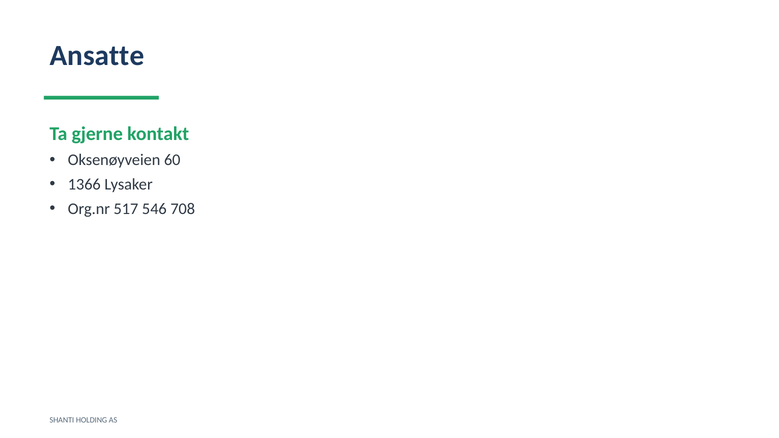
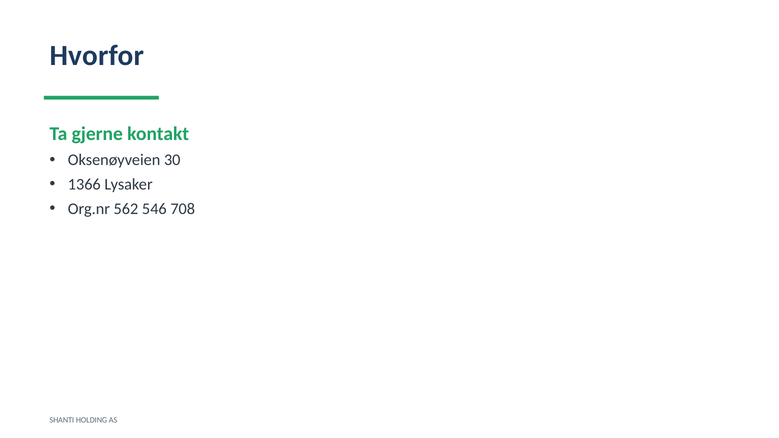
Ansatte: Ansatte -> Hvorfor
60: 60 -> 30
517: 517 -> 562
